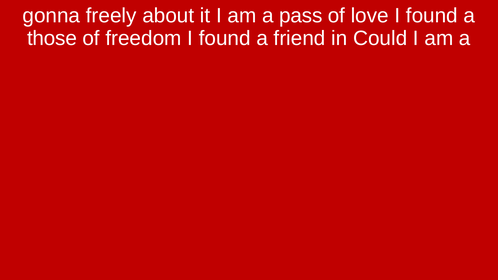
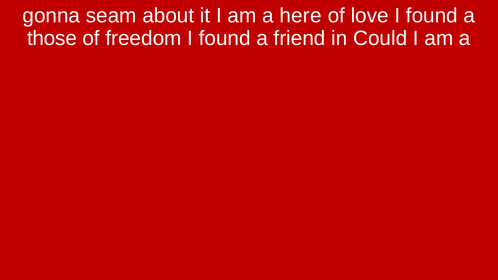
freely: freely -> seam
pass: pass -> here
